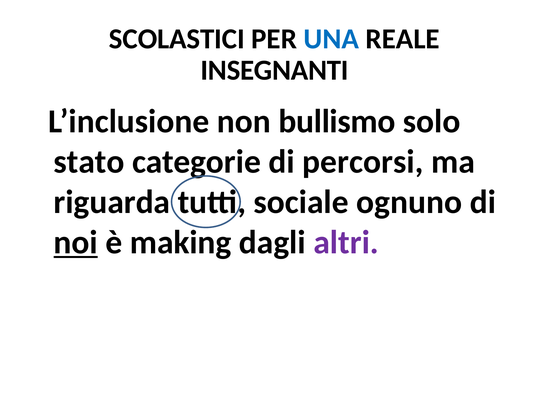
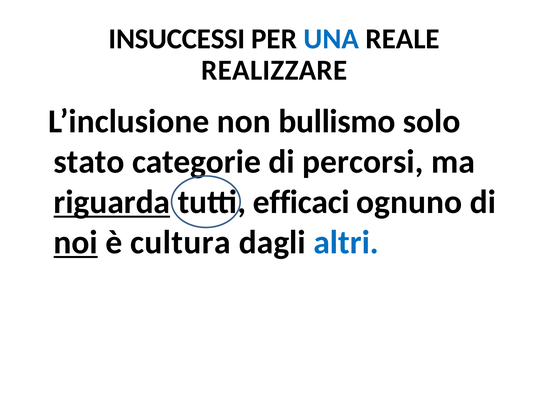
SCOLASTICI: SCOLASTICI -> INSUCCESSI
INSEGNANTI: INSEGNANTI -> REALIZZARE
riguarda underline: none -> present
sociale: sociale -> efficaci
making: making -> cultura
altri colour: purple -> blue
